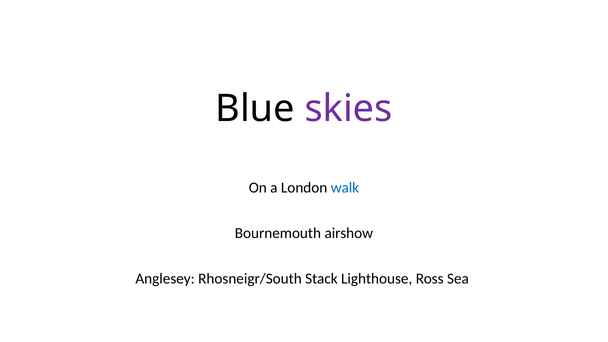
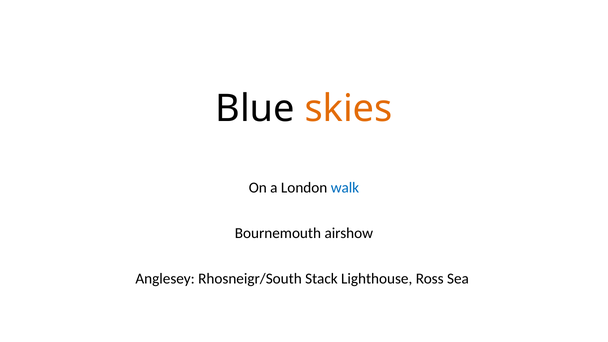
skies colour: purple -> orange
